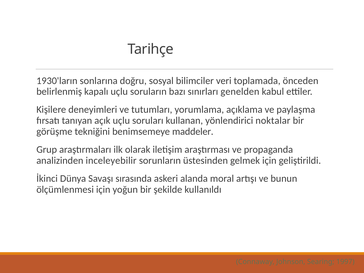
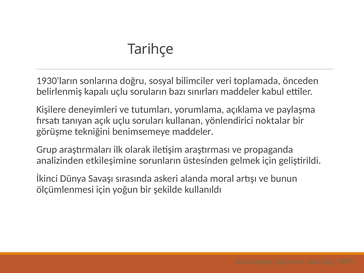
sınırları genelden: genelden -> maddeler
inceleyebilir: inceleyebilir -> etkileşimine
